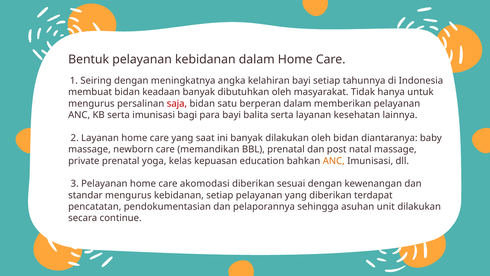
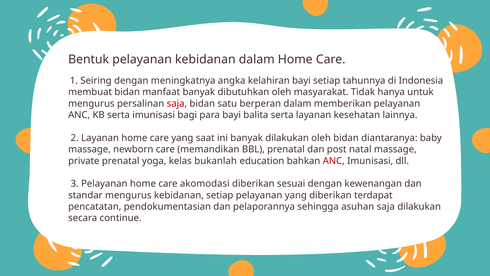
keadaan: keadaan -> manfaat
kepuasan: kepuasan -> bukanlah
ANC at (334, 161) colour: orange -> red
asuhan unit: unit -> saja
